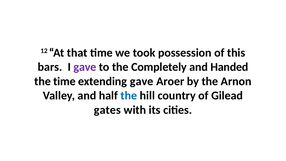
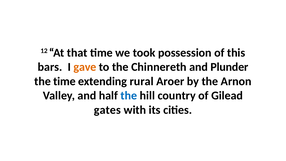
gave at (85, 67) colour: purple -> orange
Completely: Completely -> Chinnereth
Handed: Handed -> Plunder
extending gave: gave -> rural
